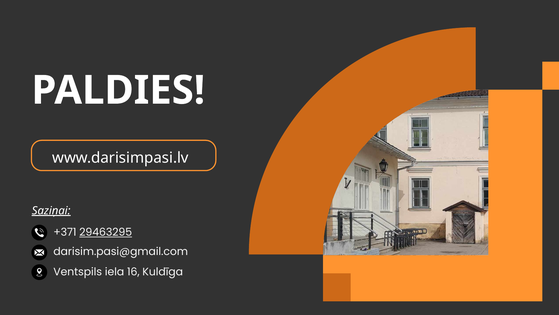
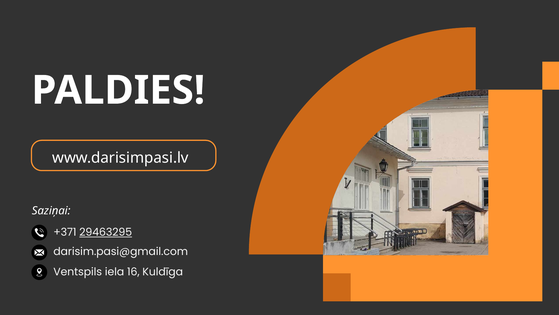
Saziņai underline: present -> none
